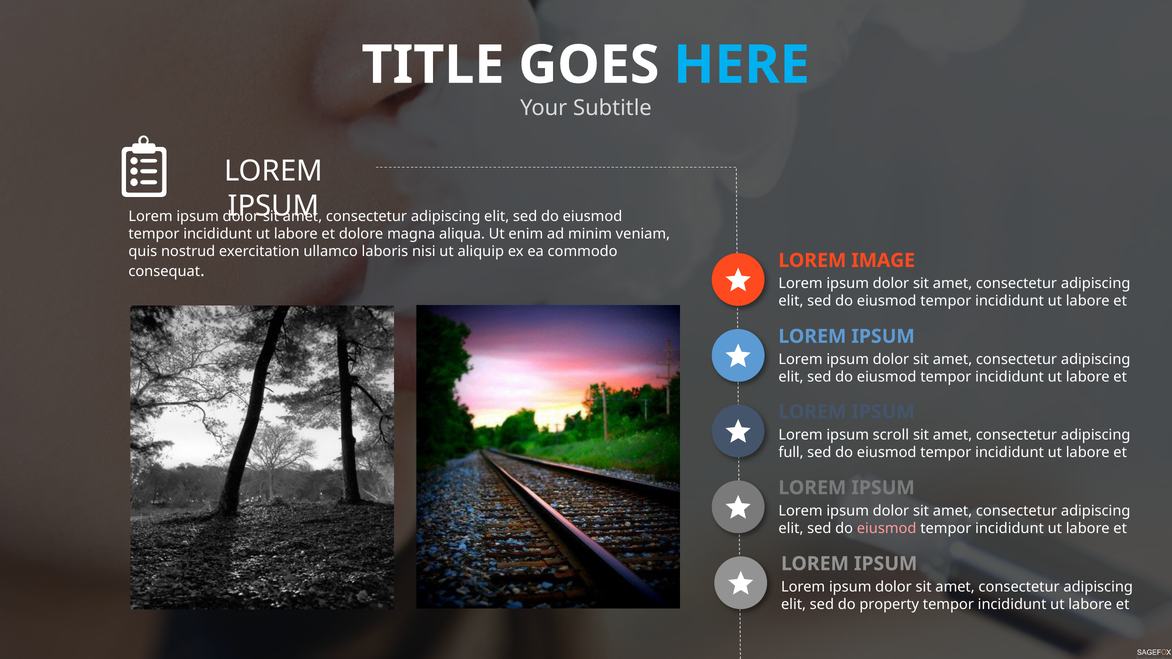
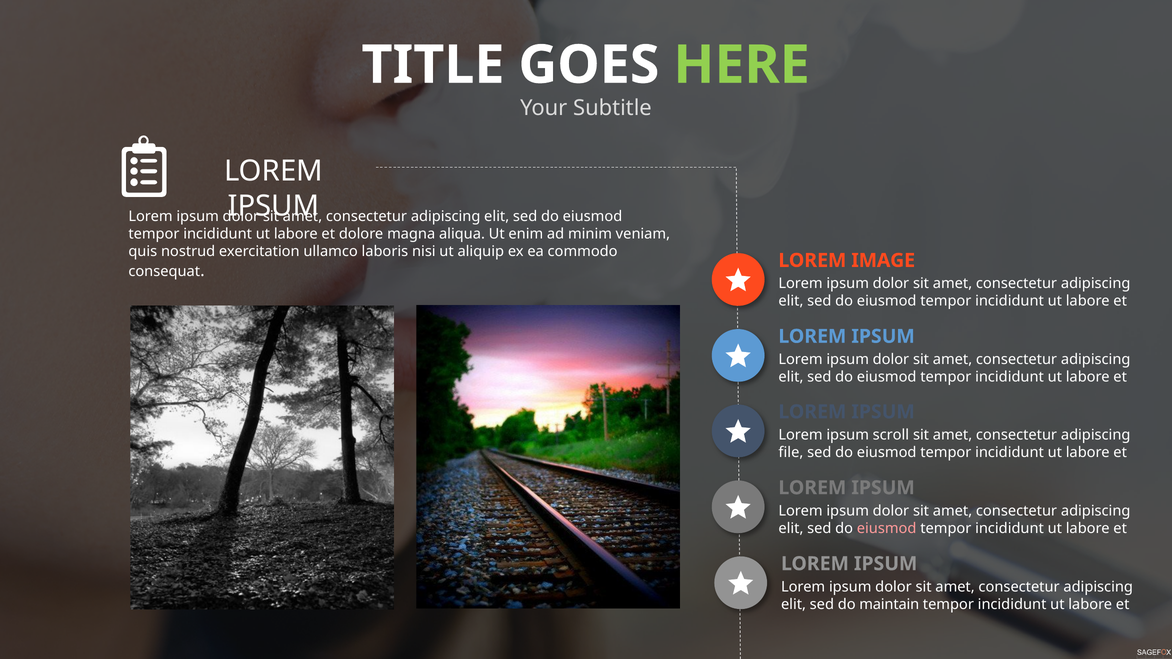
HERE colour: light blue -> light green
full: full -> file
property: property -> maintain
